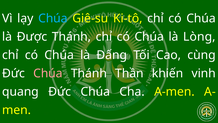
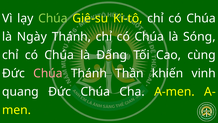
Chúa at (53, 18) colour: light blue -> light green
Được: Được -> Ngày
Lòng: Lòng -> Sóng
